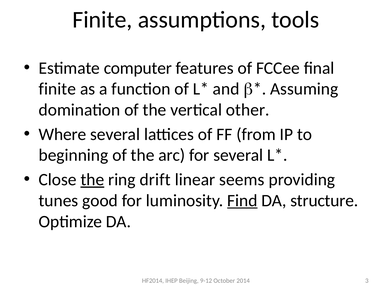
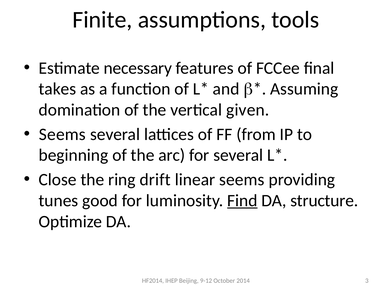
computer: computer -> necessary
finite at (57, 89): finite -> takes
other: other -> given
Where at (62, 134): Where -> Seems
the at (92, 180) underline: present -> none
